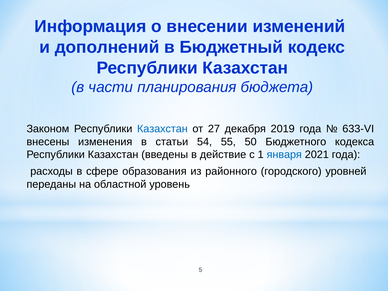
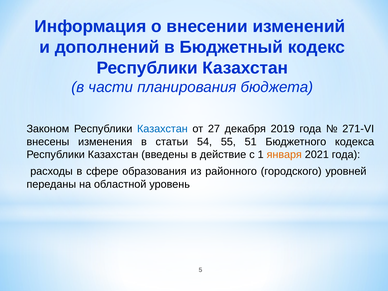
633-VI: 633-VI -> 271-VI
50: 50 -> 51
января colour: blue -> orange
